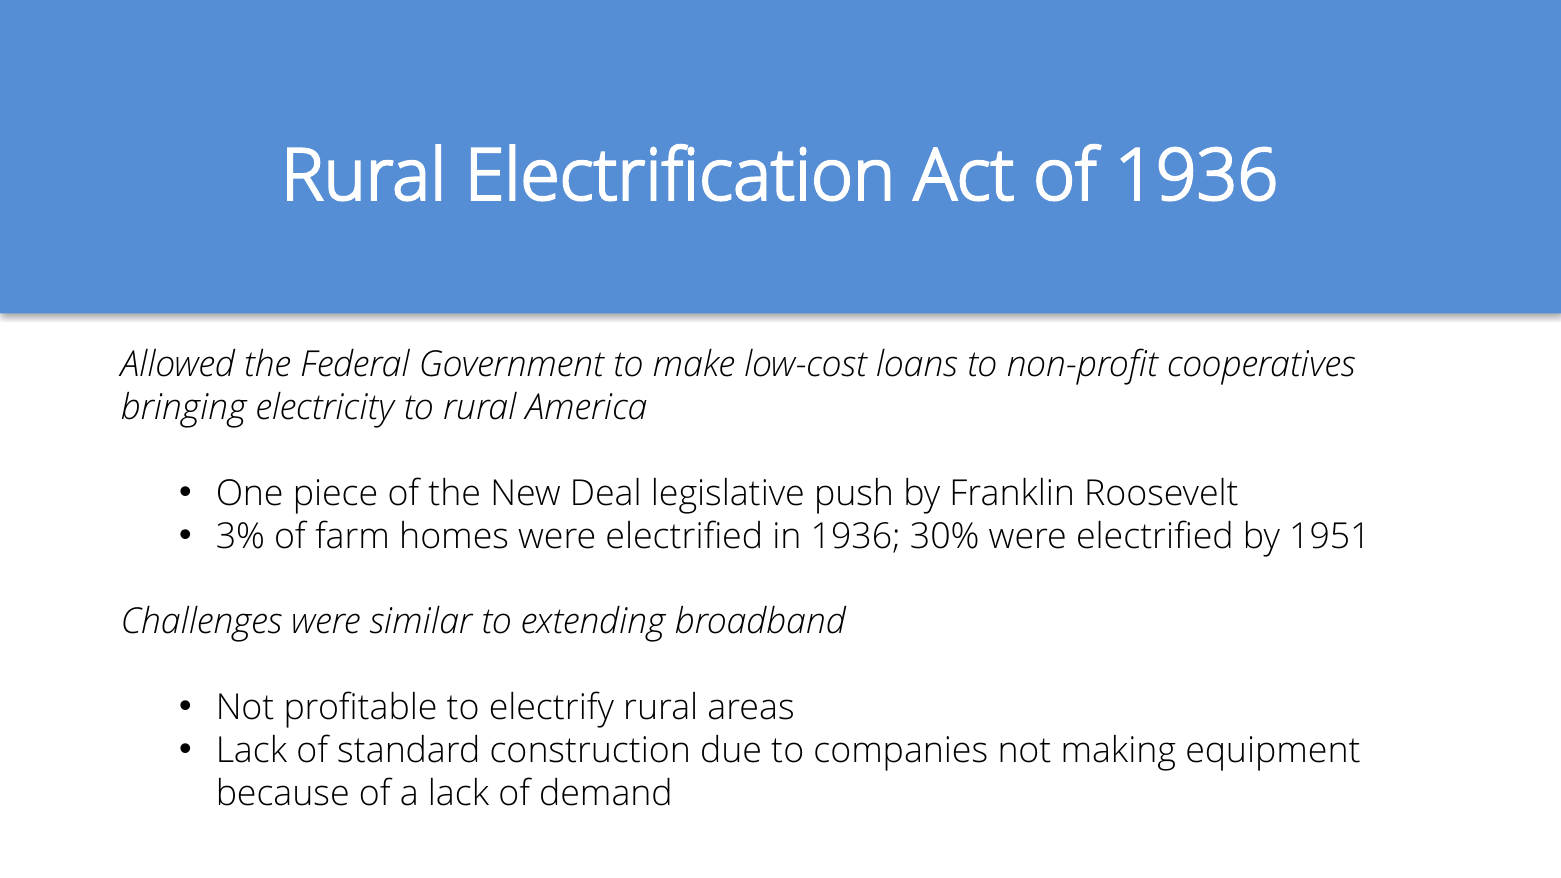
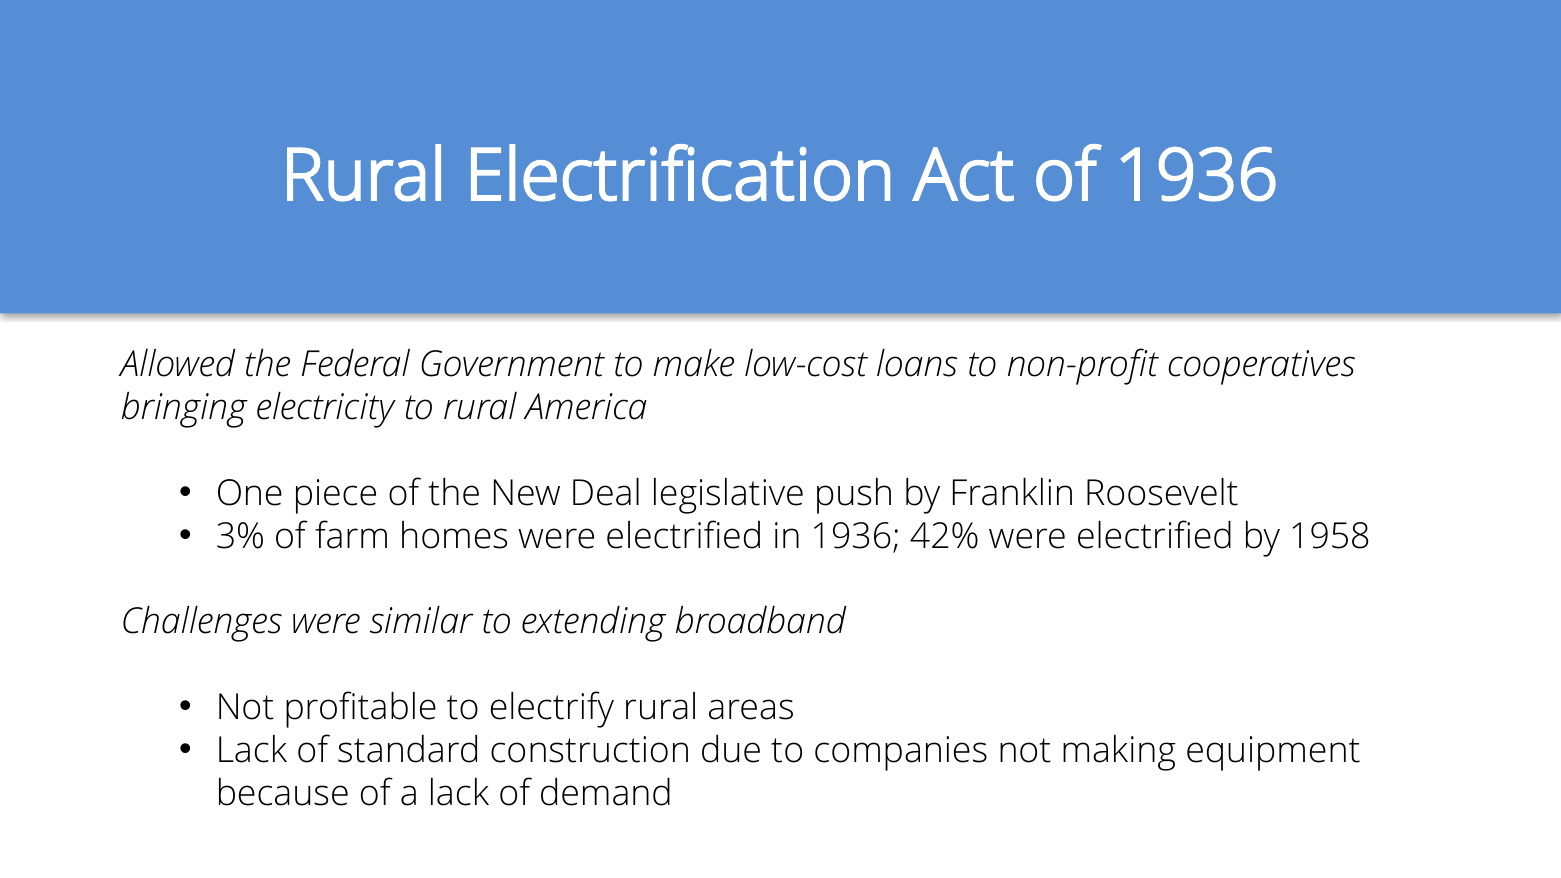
30%: 30% -> 42%
1951: 1951 -> 1958
